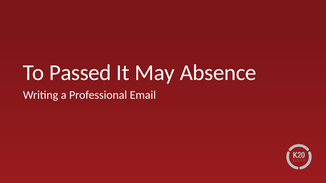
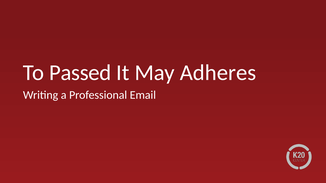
Absence: Absence -> Adheres
